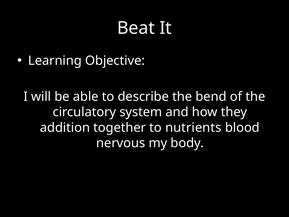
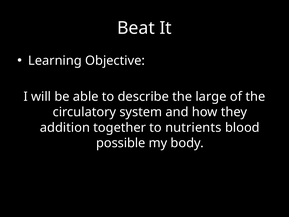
bend: bend -> large
nervous: nervous -> possible
